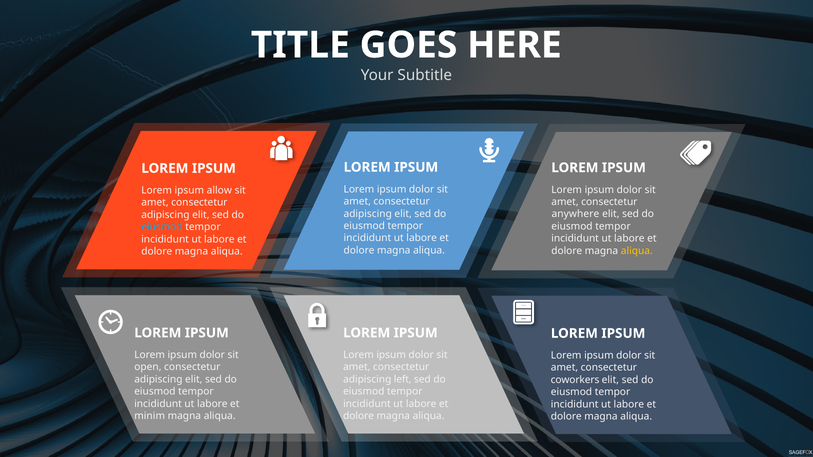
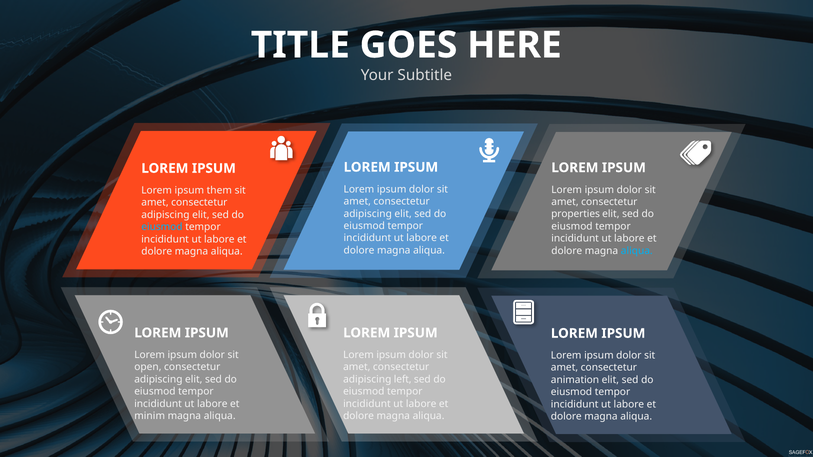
allow: allow -> them
anywhere: anywhere -> properties
aliqua at (637, 251) colour: yellow -> light blue
coworkers: coworkers -> animation
